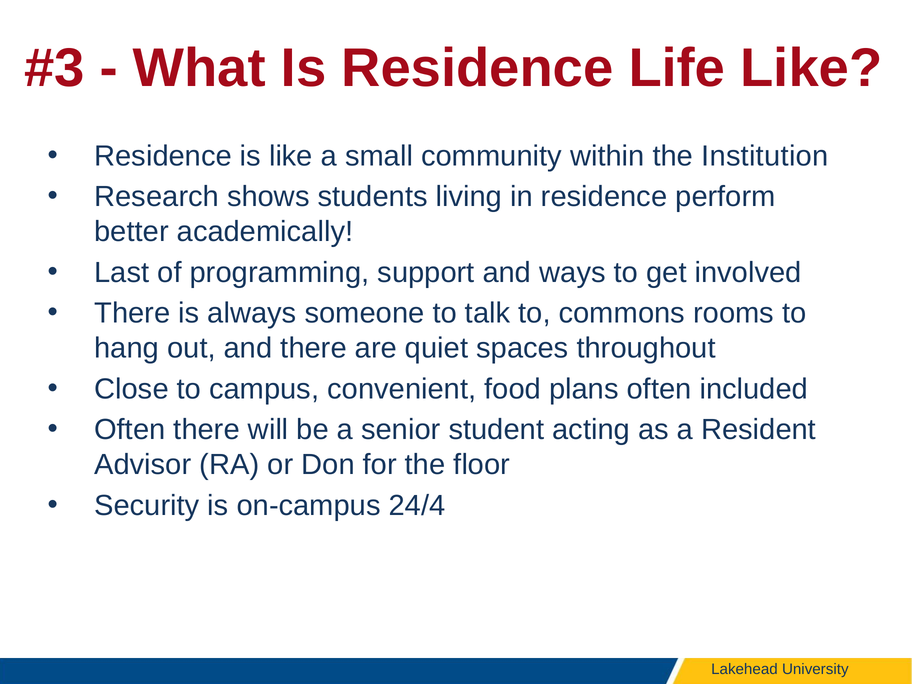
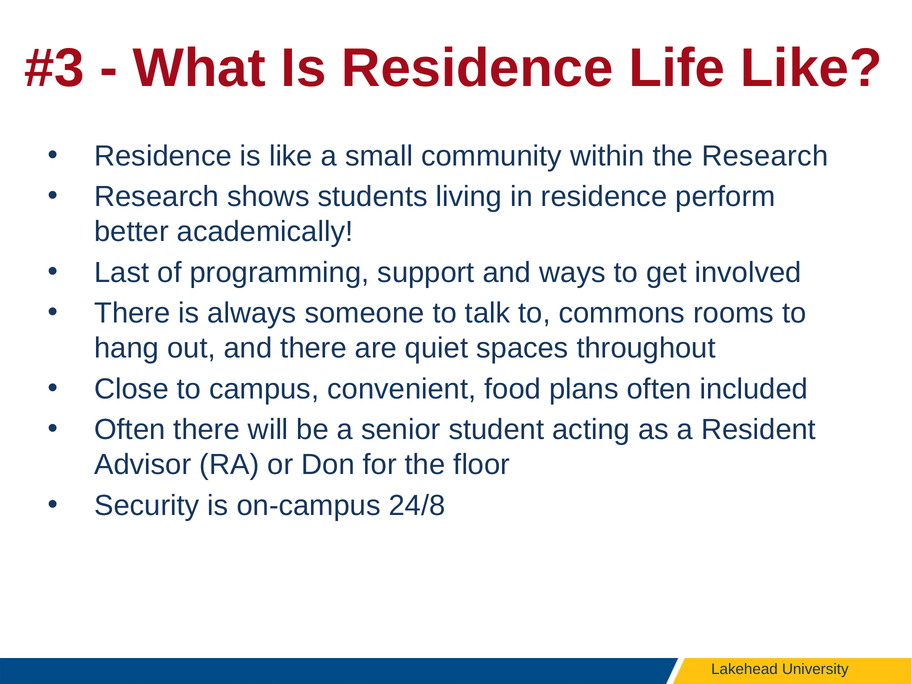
the Institution: Institution -> Research
24/4: 24/4 -> 24/8
